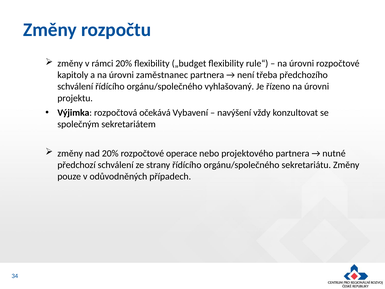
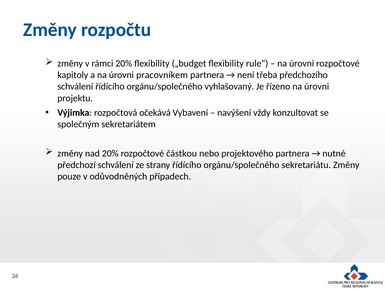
zaměstnanec: zaměstnanec -> pracovníkem
operace: operace -> částkou
